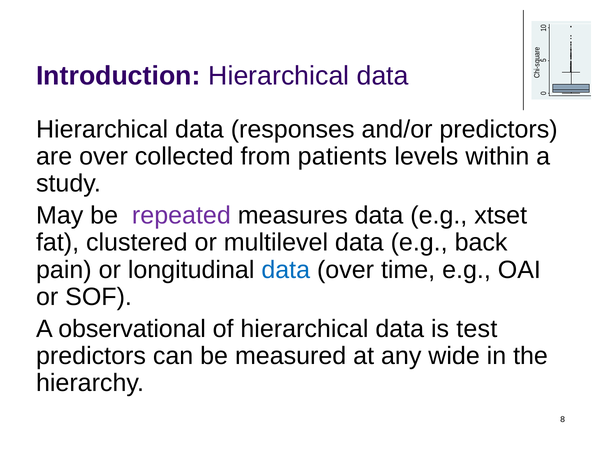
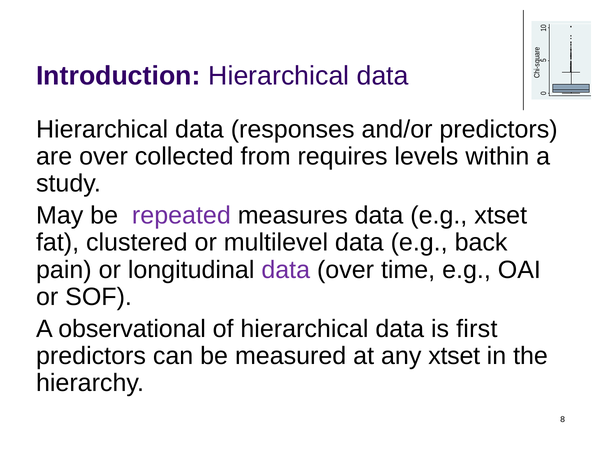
patients: patients -> requires
data at (286, 270) colour: blue -> purple
test: test -> first
any wide: wide -> xtset
